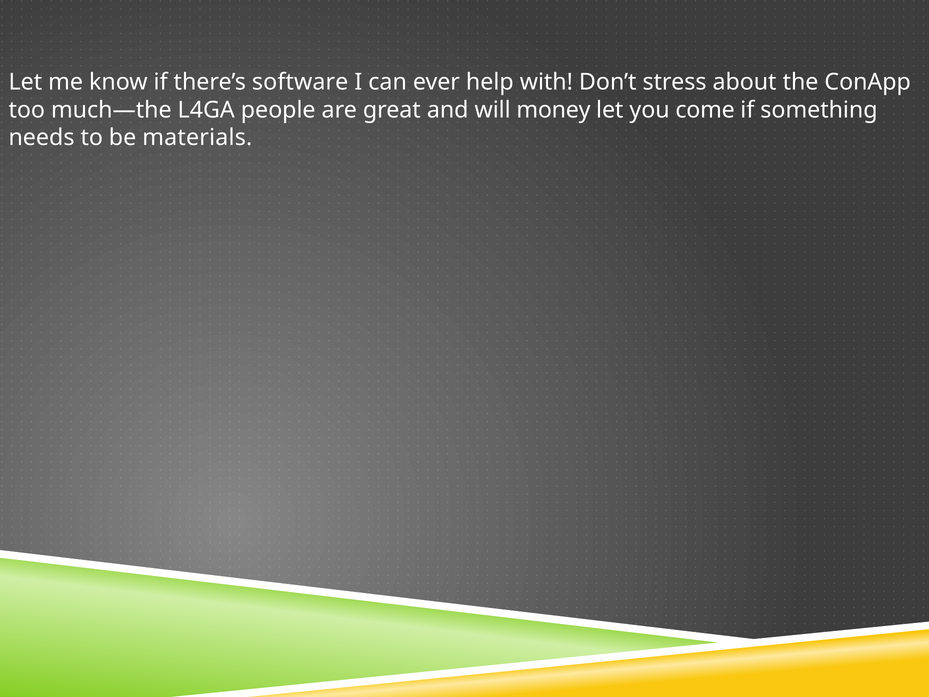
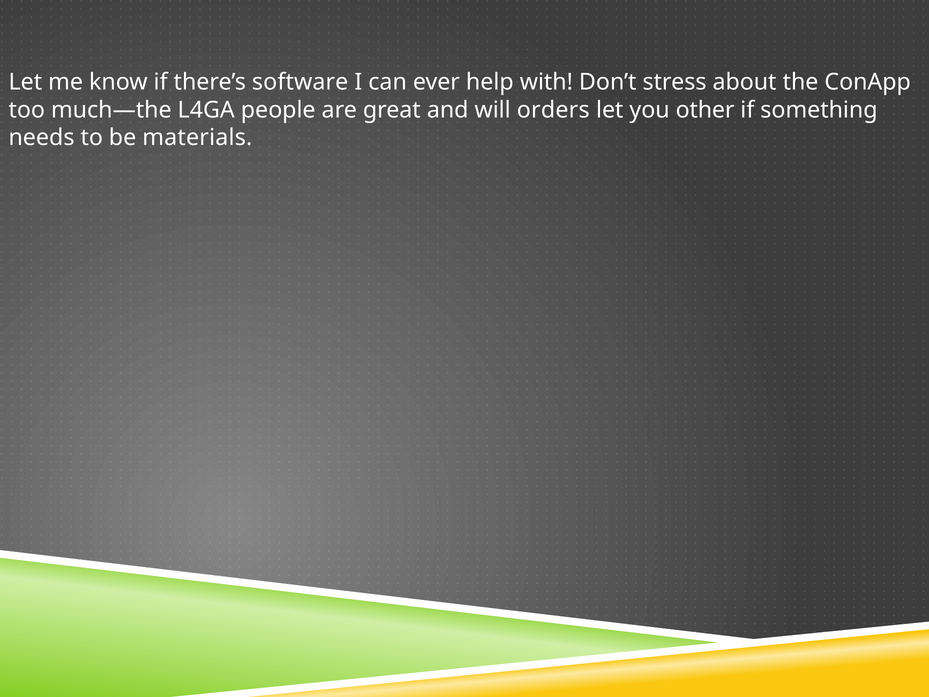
money: money -> orders
come: come -> other
